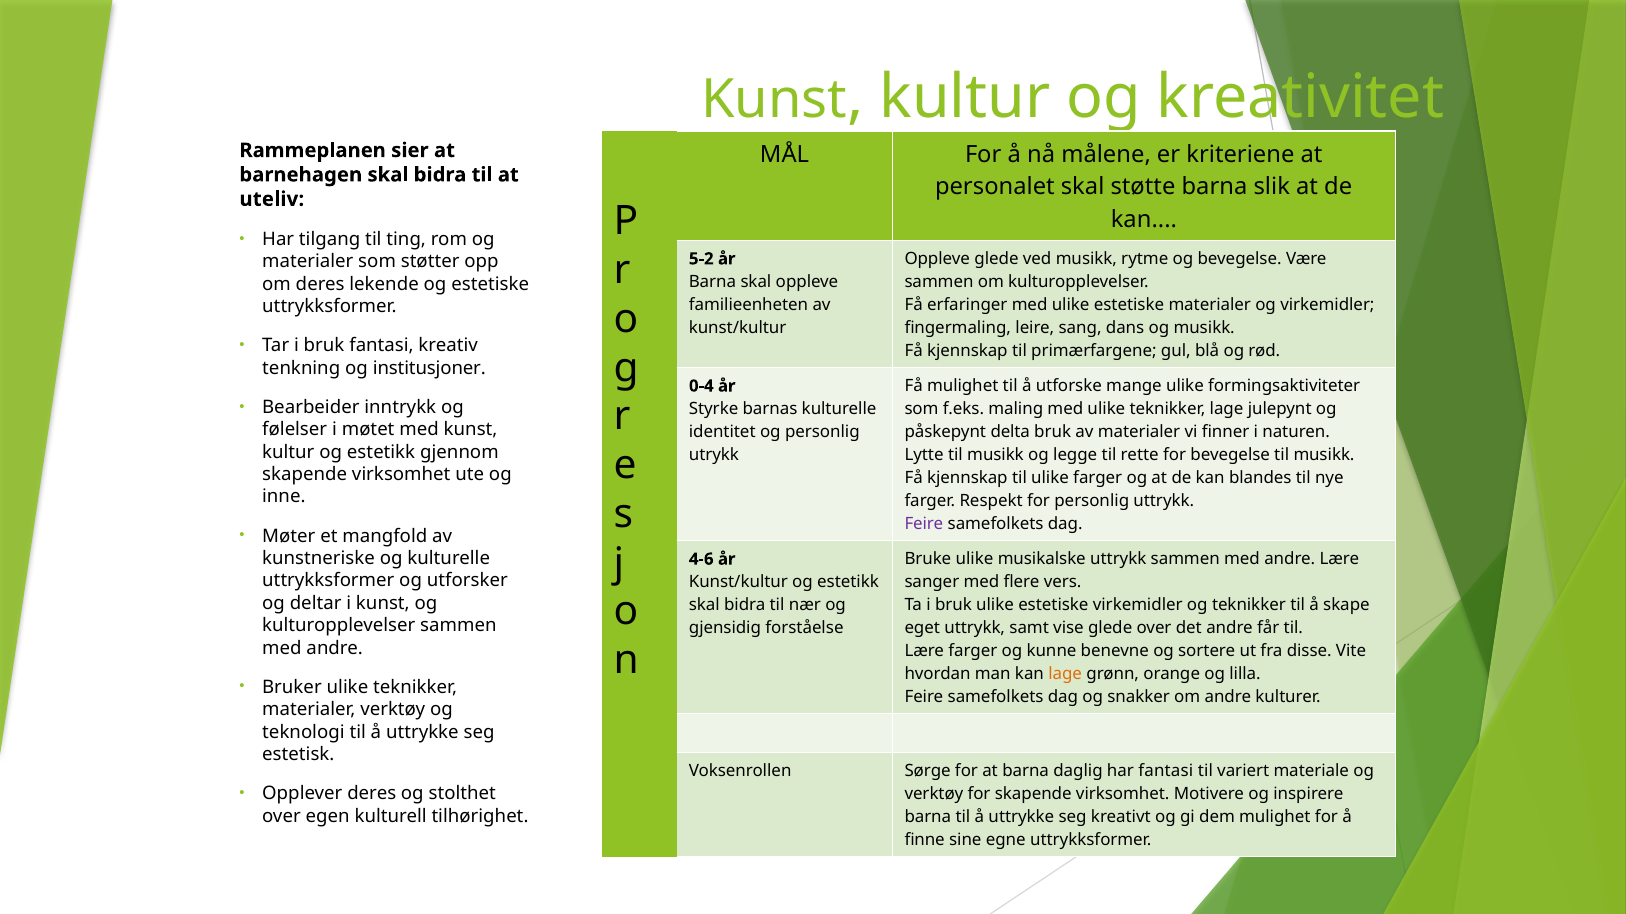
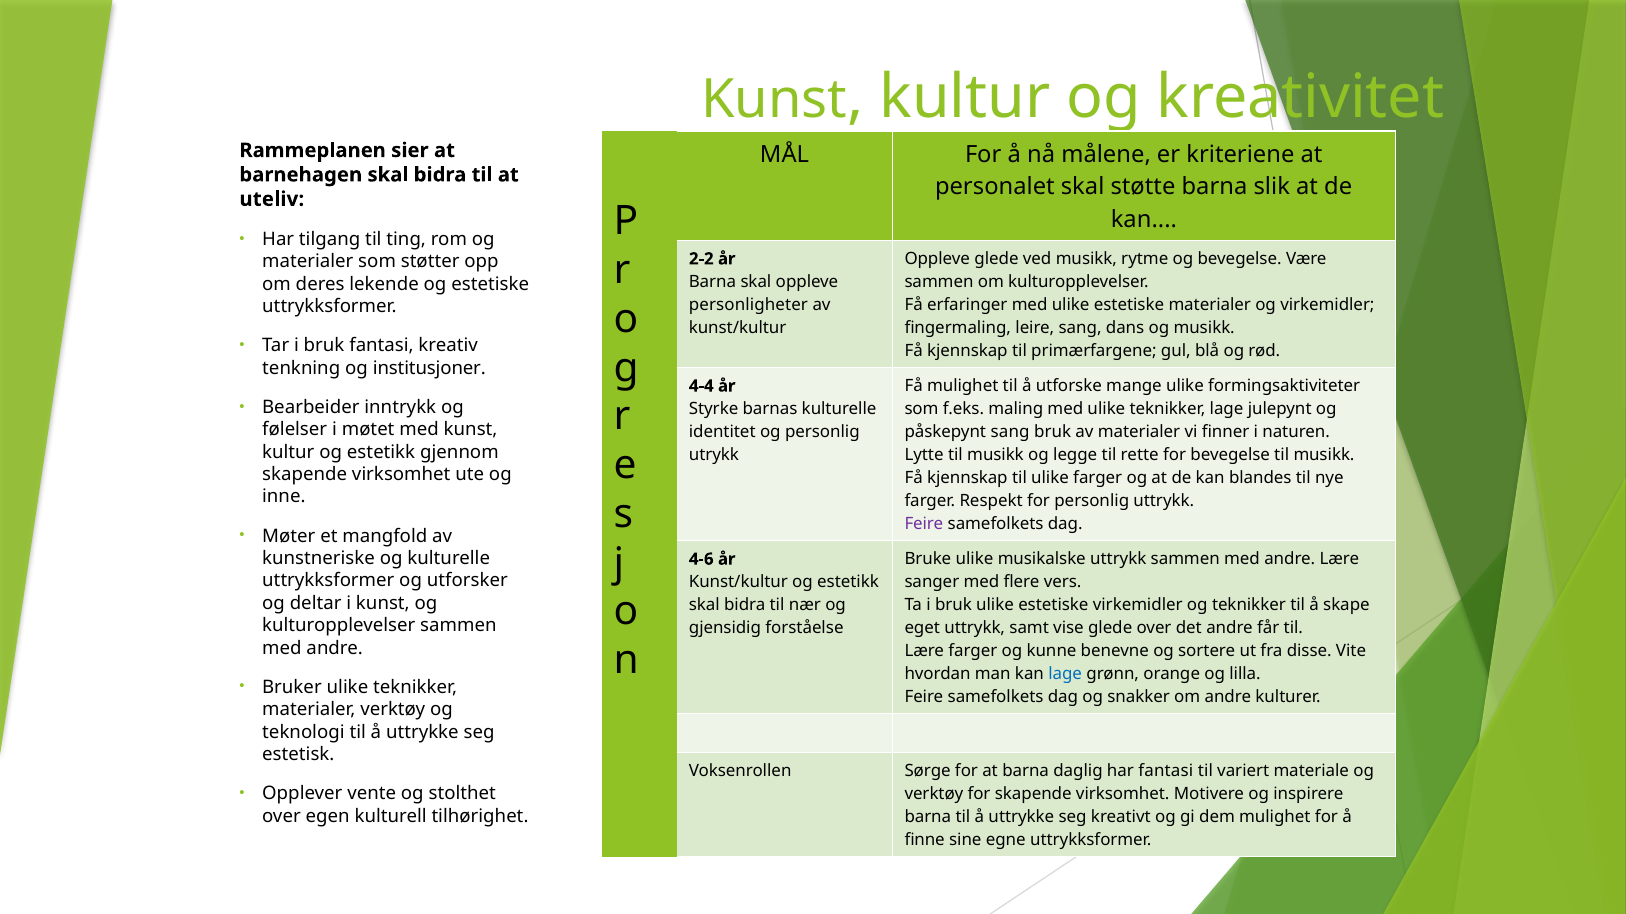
5-2: 5-2 -> 2-2
familieenheten: familieenheten -> personligheter
0-4: 0-4 -> 4-4
påskepynt delta: delta -> sang
lage at (1065, 674) colour: orange -> blue
Opplever deres: deres -> vente
